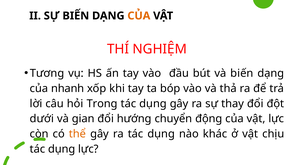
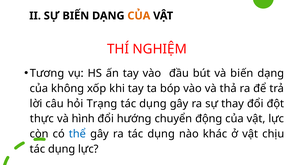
nhanh: nhanh -> không
Trong: Trong -> Trạng
dưới: dưới -> thực
gian: gian -> hình
thể colour: orange -> blue
